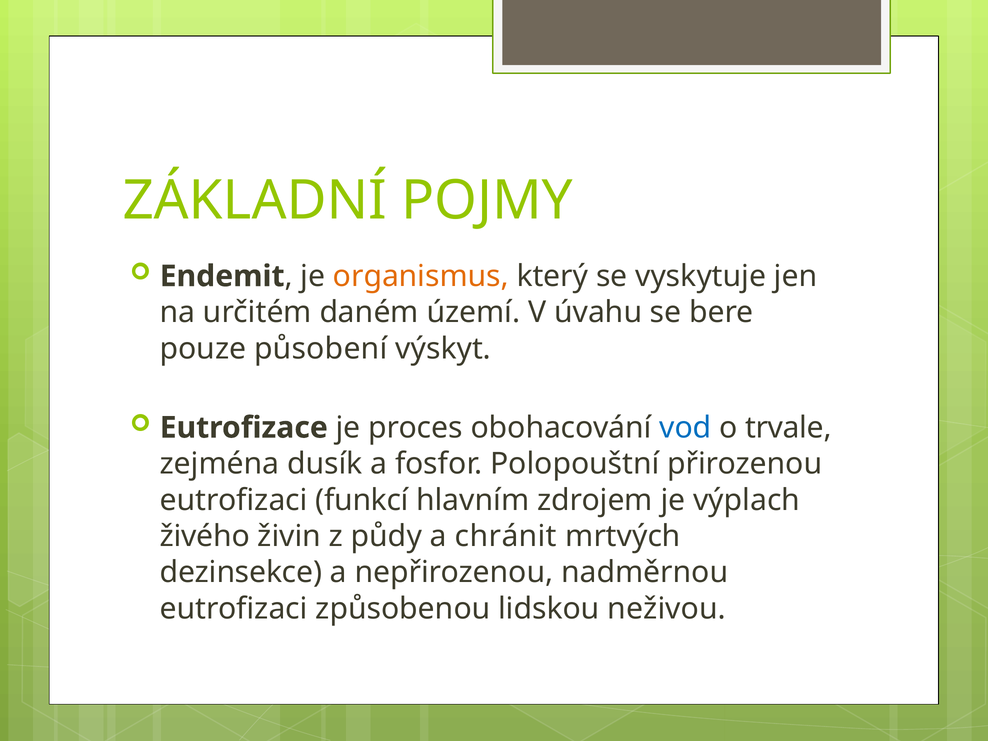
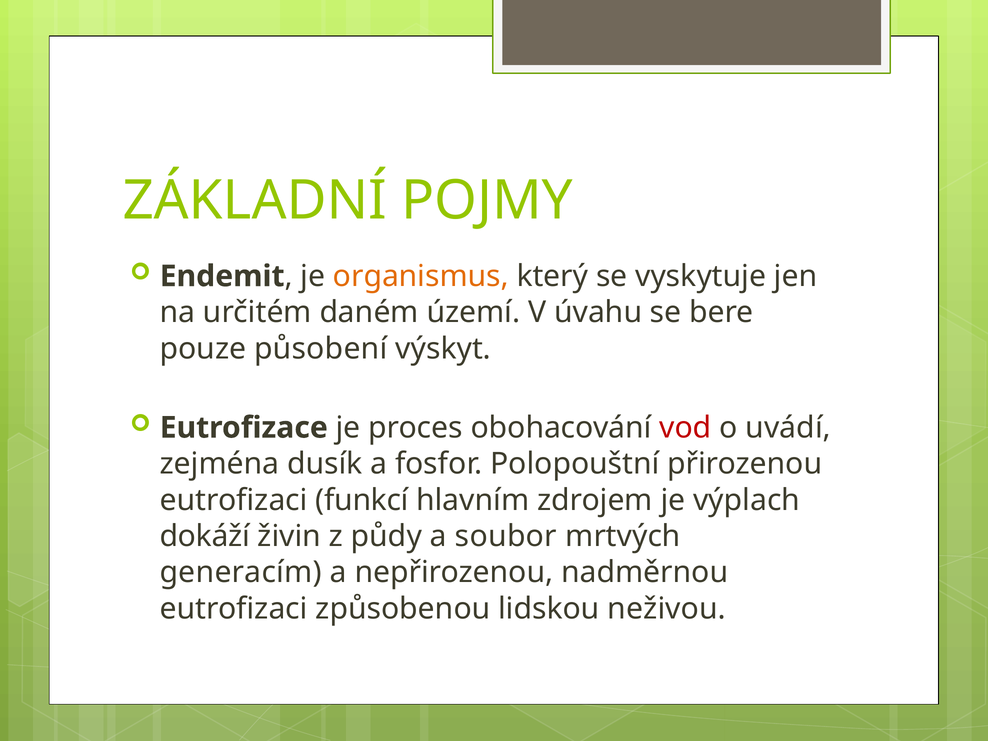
vod colour: blue -> red
trvale: trvale -> uvádí
živého: živého -> dokáží
chránit: chránit -> soubor
dezinsekce: dezinsekce -> generacím
